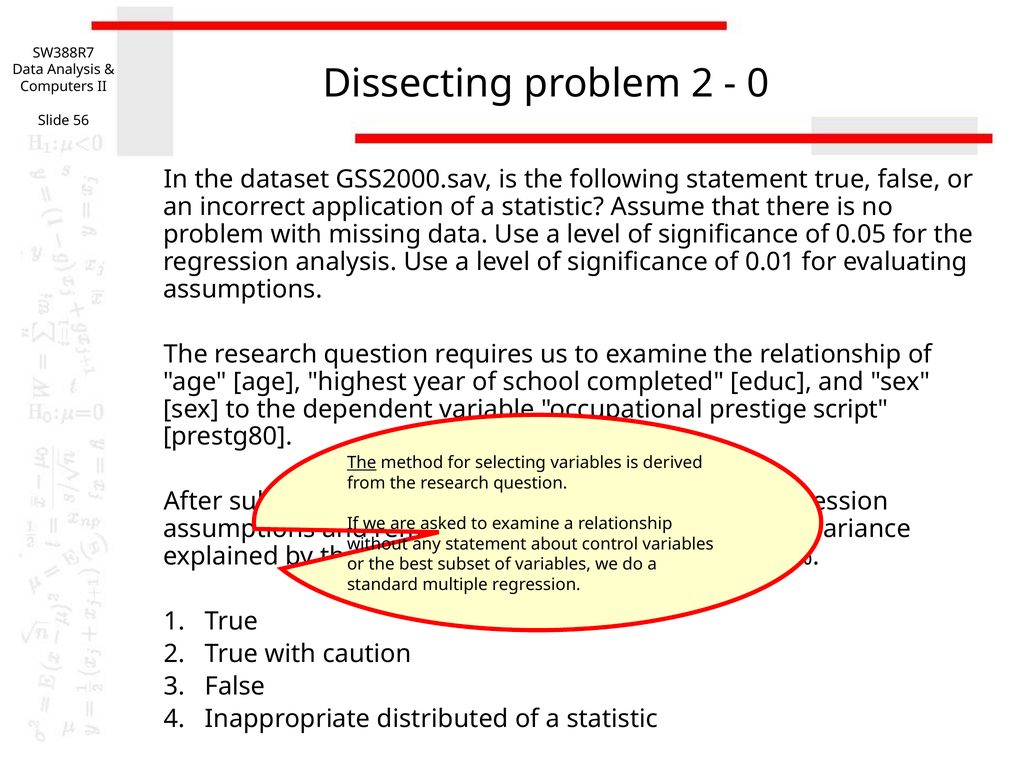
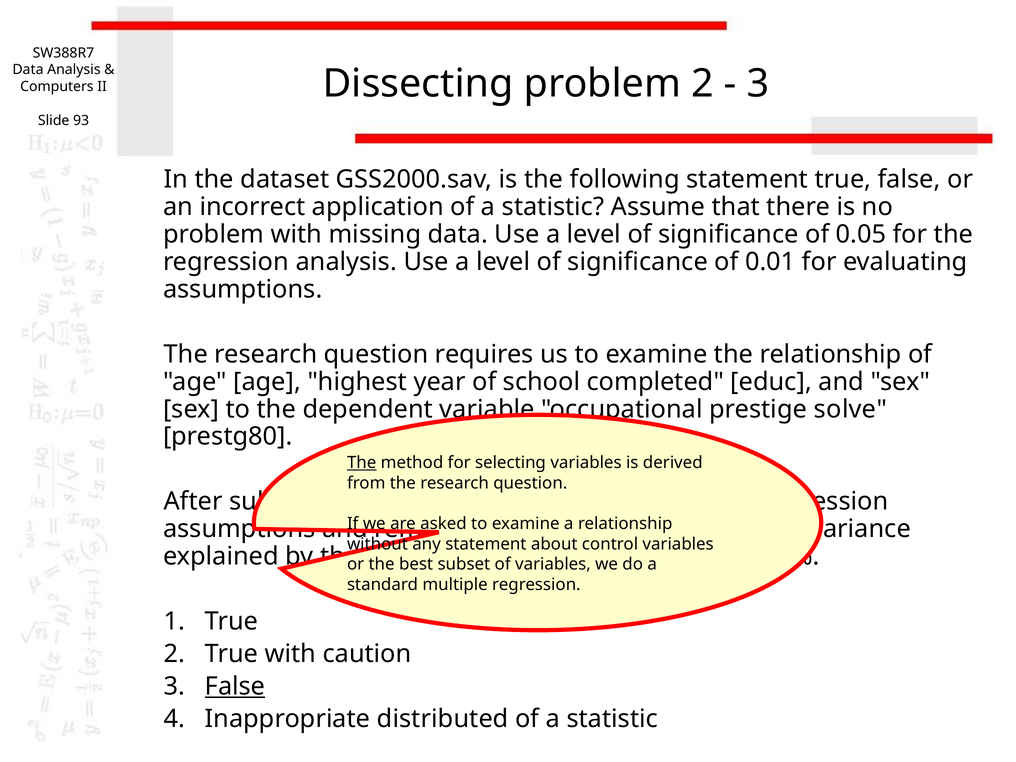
0 at (758, 84): 0 -> 3
56: 56 -> 93
script: script -> solve
False at (235, 687) underline: none -> present
